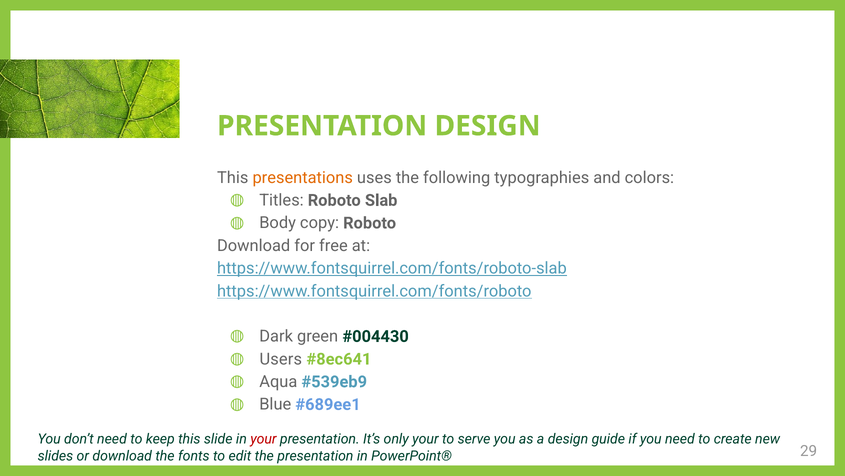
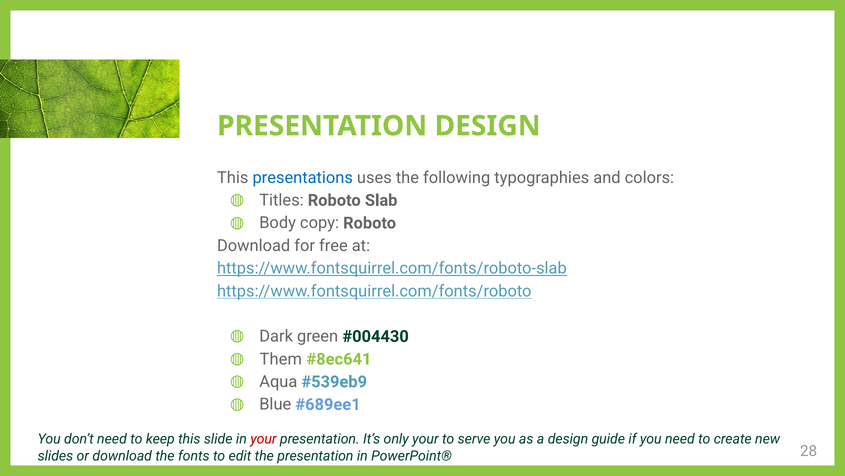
presentations colour: orange -> blue
Users: Users -> Them
29: 29 -> 28
